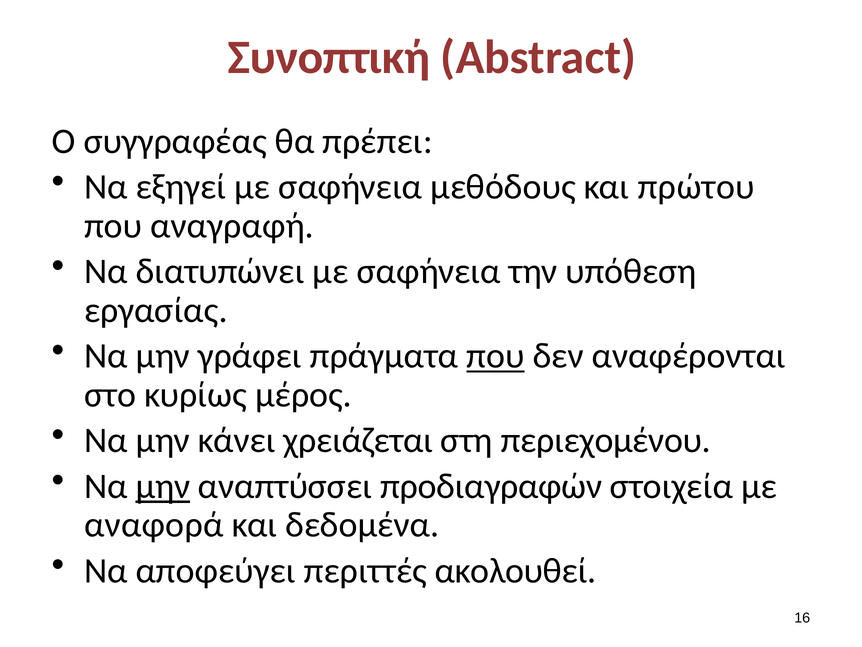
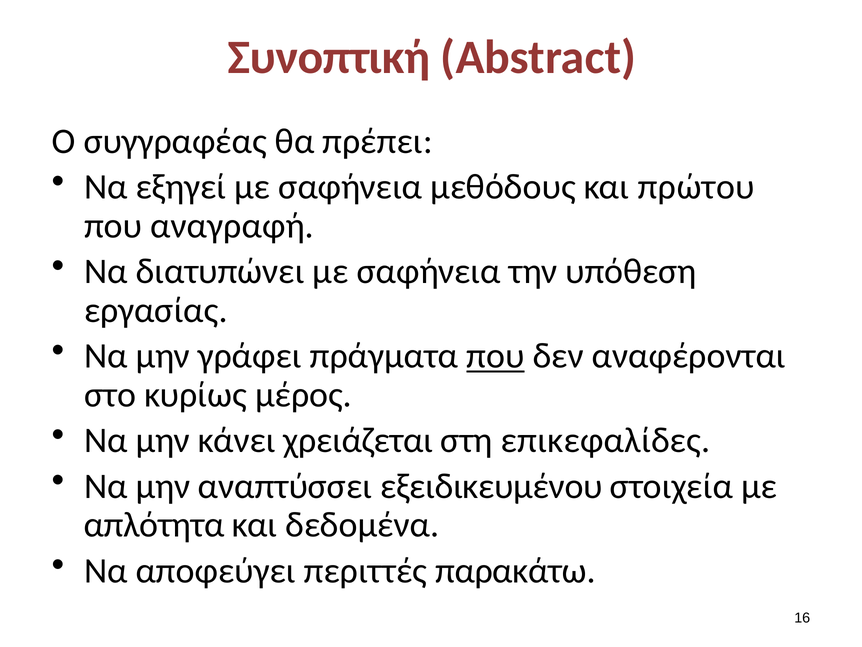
περιεχομένου: περιεχομένου -> επικεφαλίδες
μην at (163, 486) underline: present -> none
προδιαγραφών: προδιαγραφών -> εξειδικευμένου
αναφορά: αναφορά -> απλότητα
ακολουθεί: ακολουθεί -> παρακάτω
